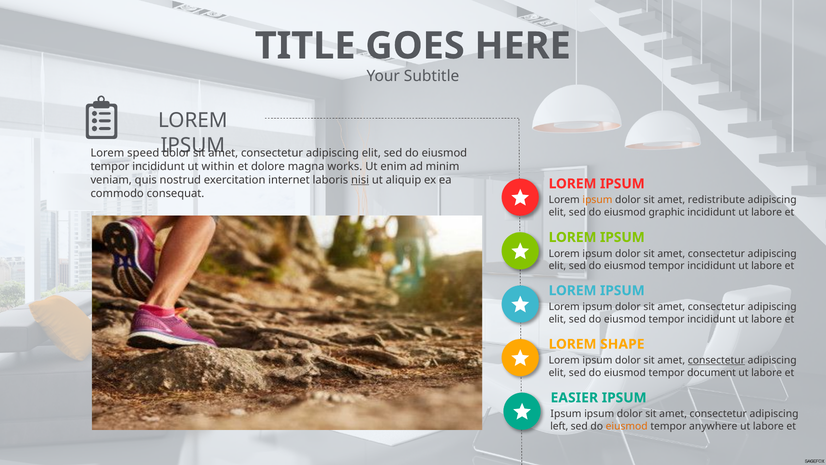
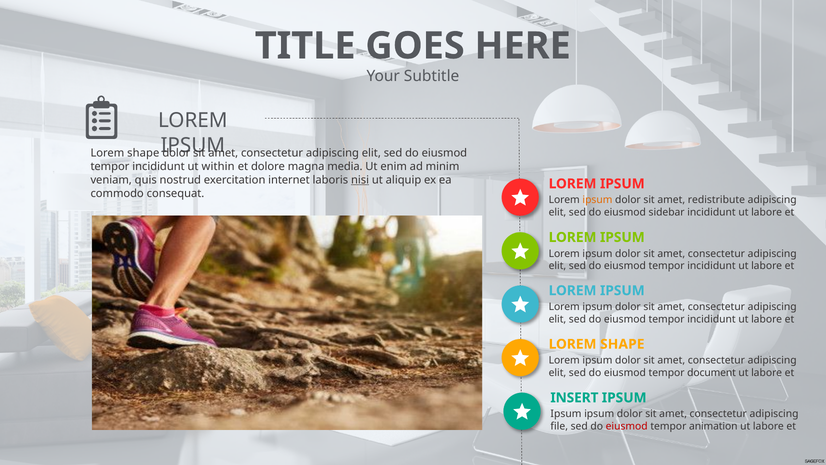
speed at (143, 153): speed -> shape
works: works -> media
graphic: graphic -> sidebar
consectetur at (716, 360) underline: present -> none
EASIER: EASIER -> INSERT
left: left -> file
eiusmod at (627, 426) colour: orange -> red
anywhere: anywhere -> animation
